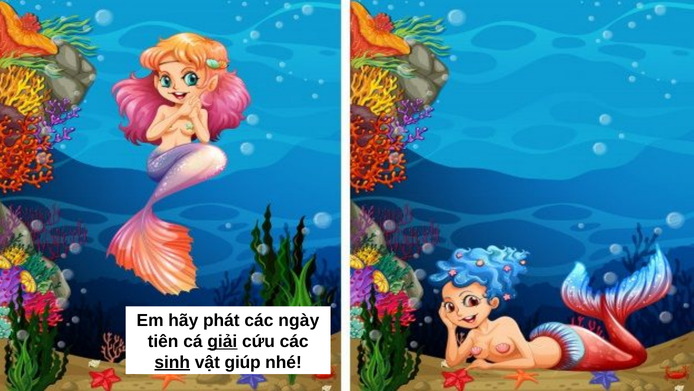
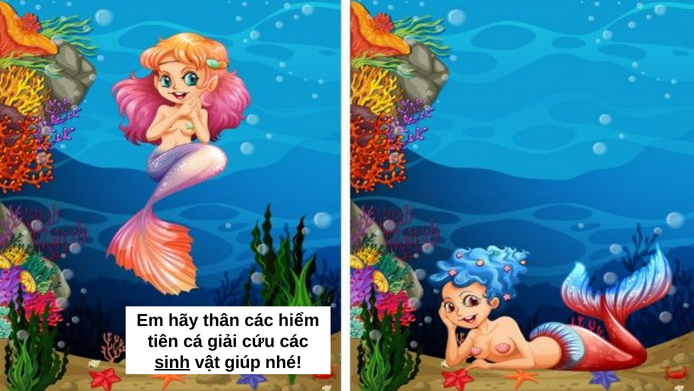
phát: phát -> thân
ngày: ngày -> hiểm
giải underline: present -> none
